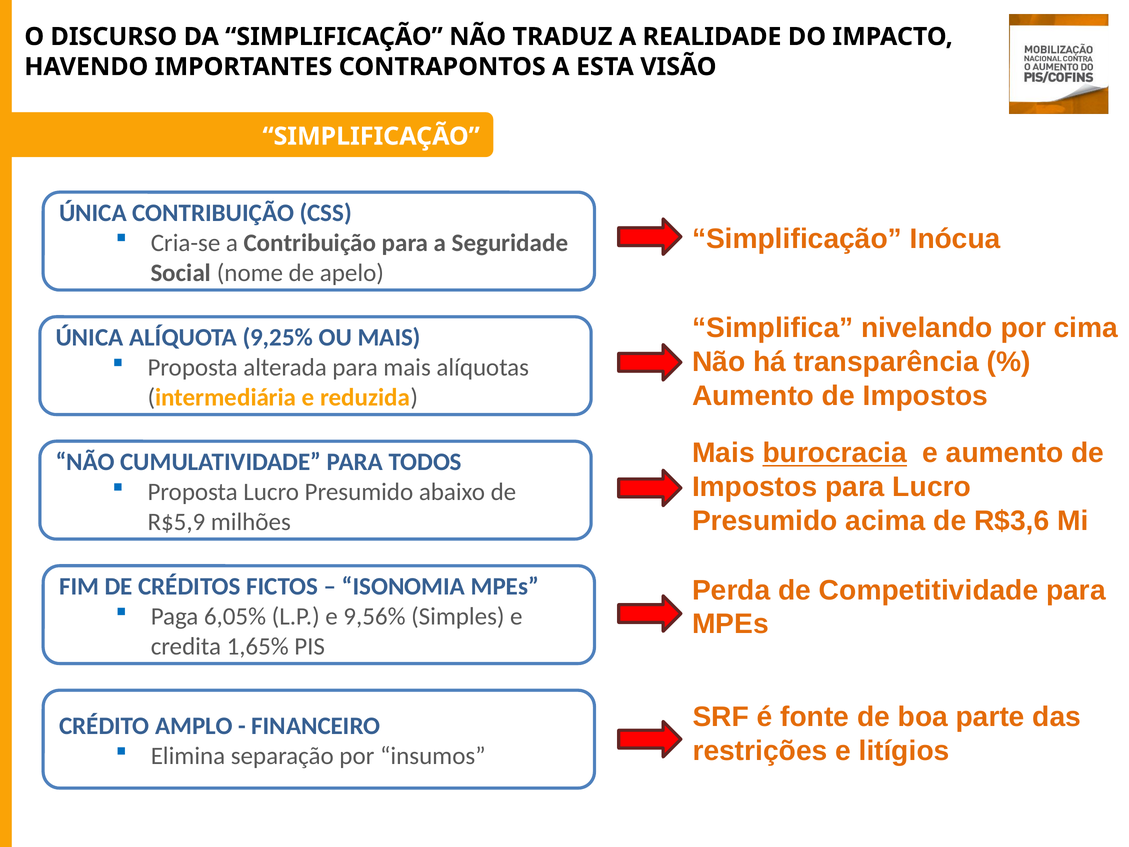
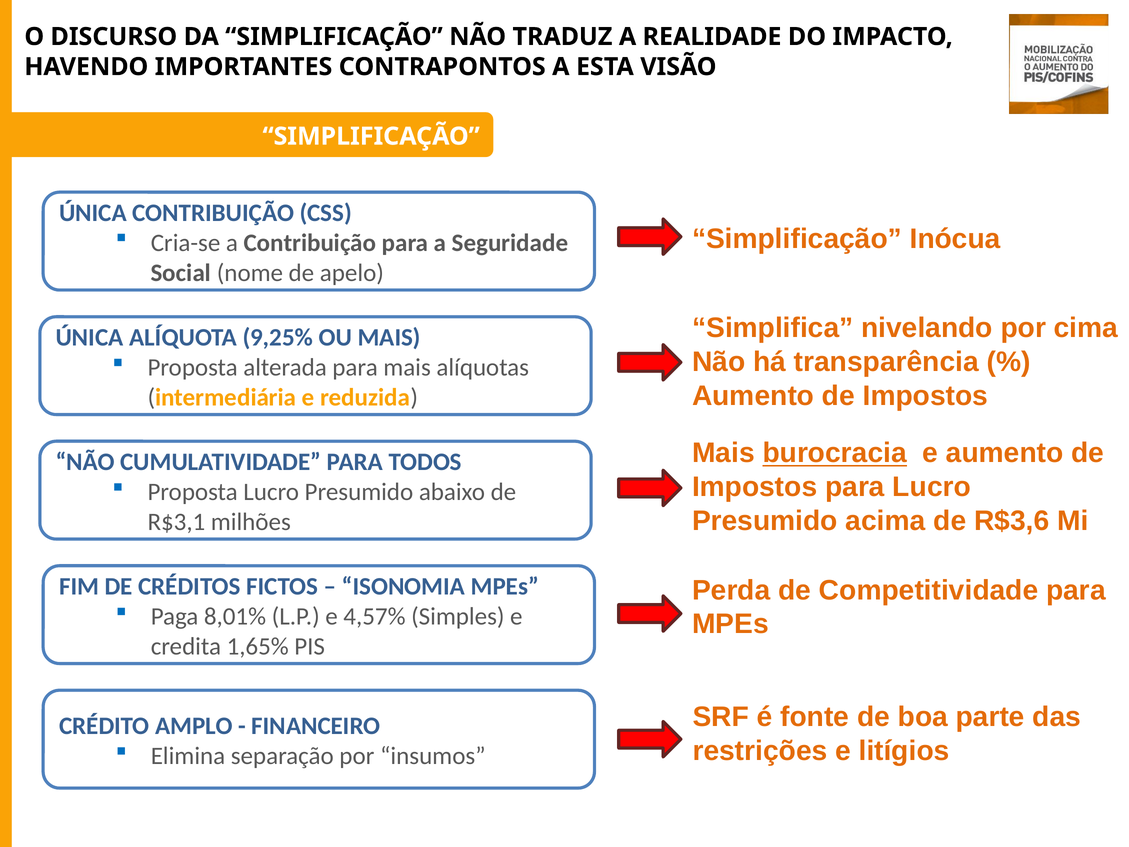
R$5,9: R$5,9 -> R$3,1
6,05%: 6,05% -> 8,01%
9,56%: 9,56% -> 4,57%
